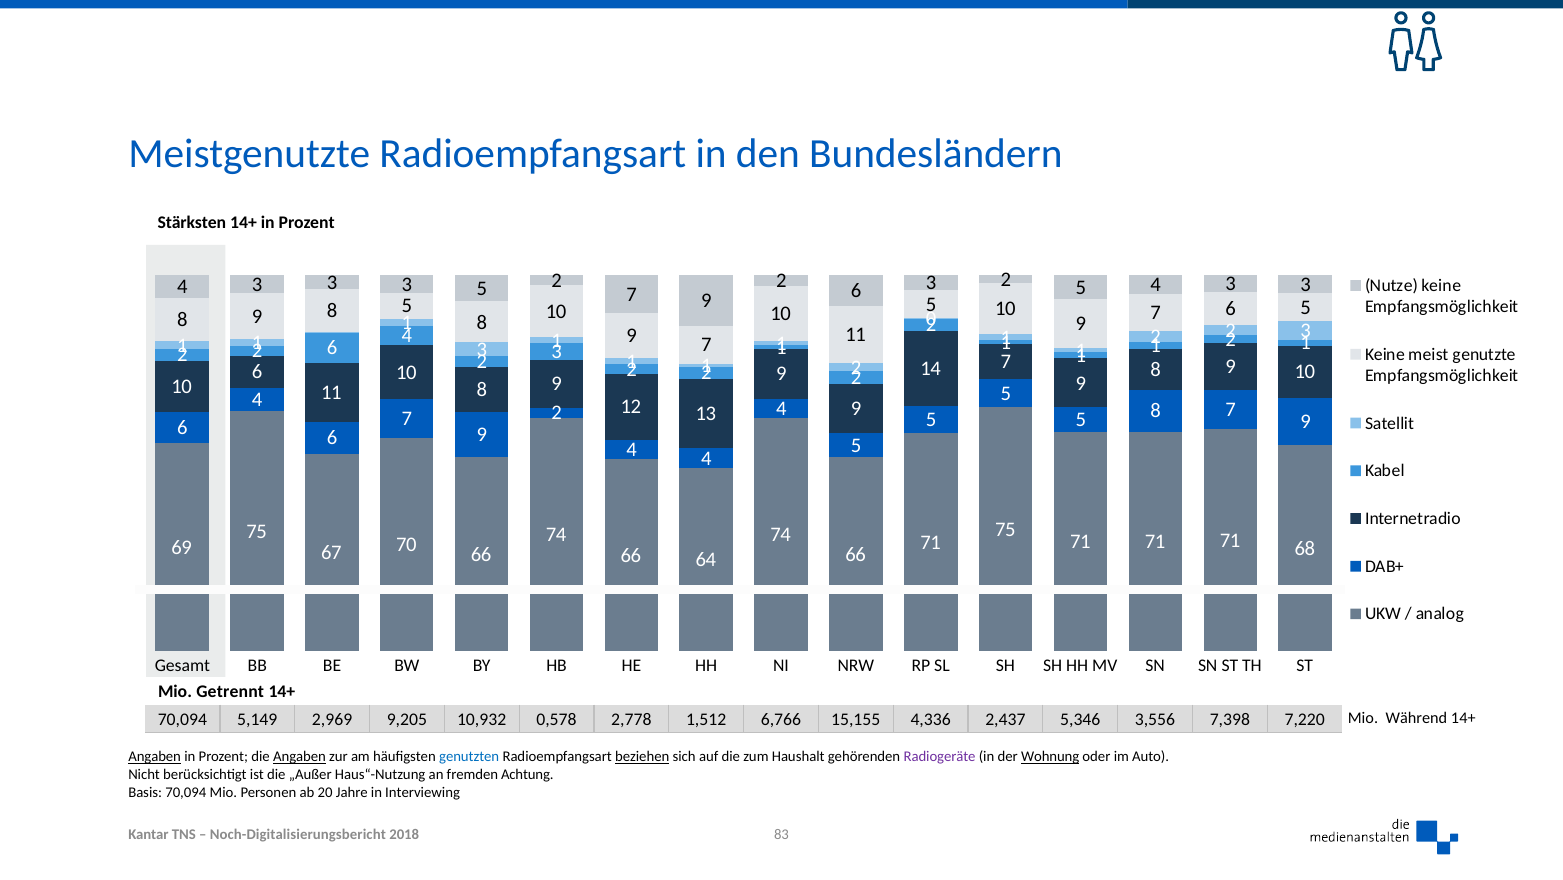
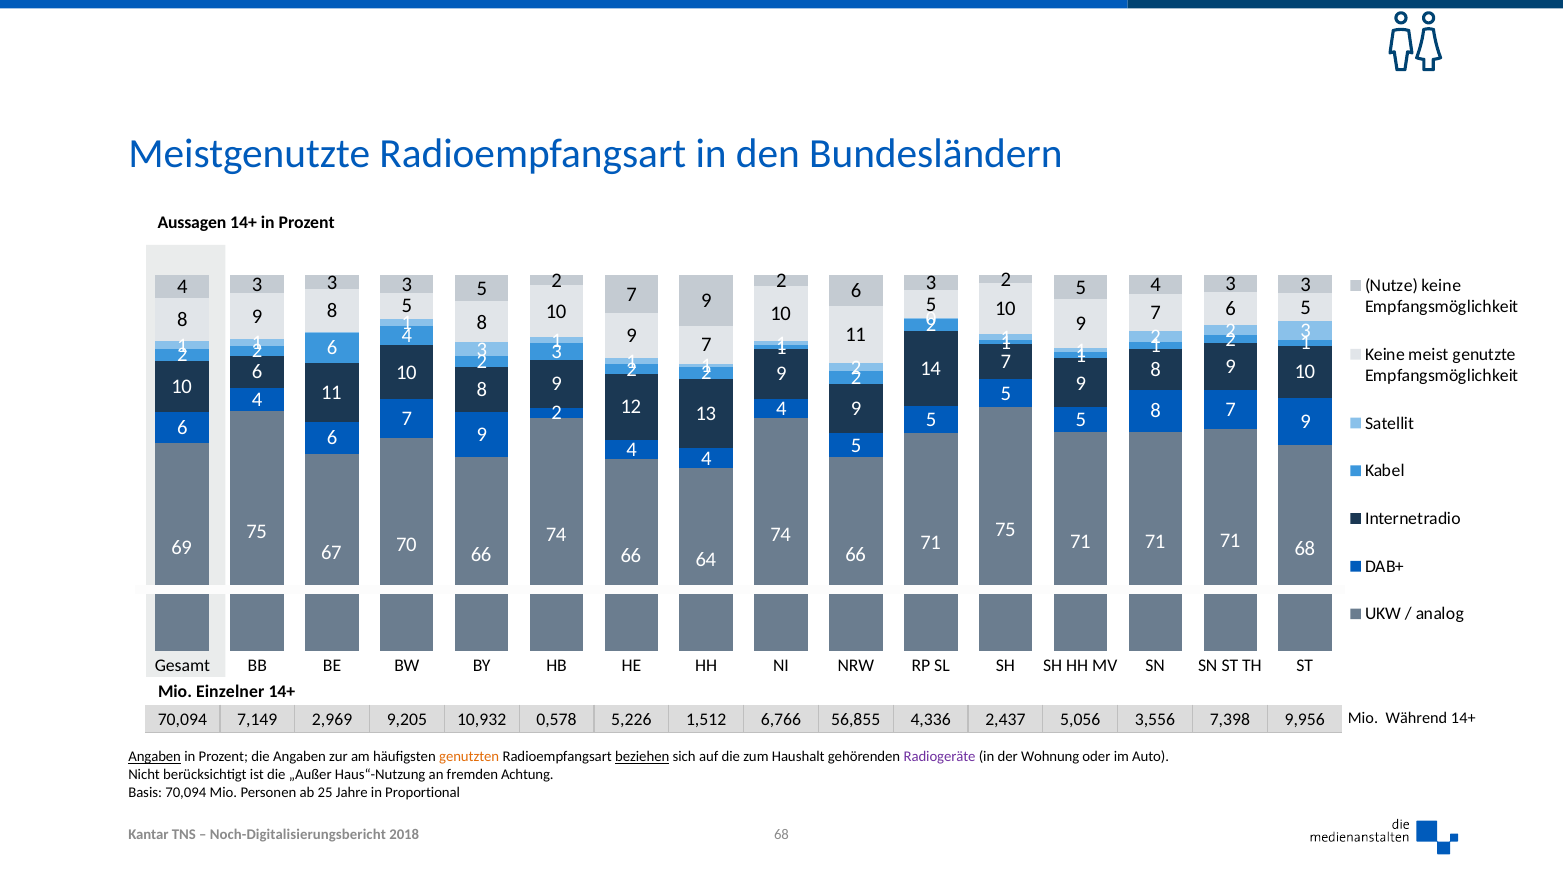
Stärksten: Stärksten -> Aussagen
Getrennt: Getrennt -> Einzelner
5,149: 5,149 -> 7,149
2,778: 2,778 -> 5,226
15,155: 15,155 -> 56,855
5,346: 5,346 -> 5,056
7,220: 7,220 -> 9,956
Angaben at (300, 756) underline: present -> none
genutzten colour: blue -> orange
Wohnung underline: present -> none
20: 20 -> 25
Interviewing: Interviewing -> Proportional
2018 83: 83 -> 68
